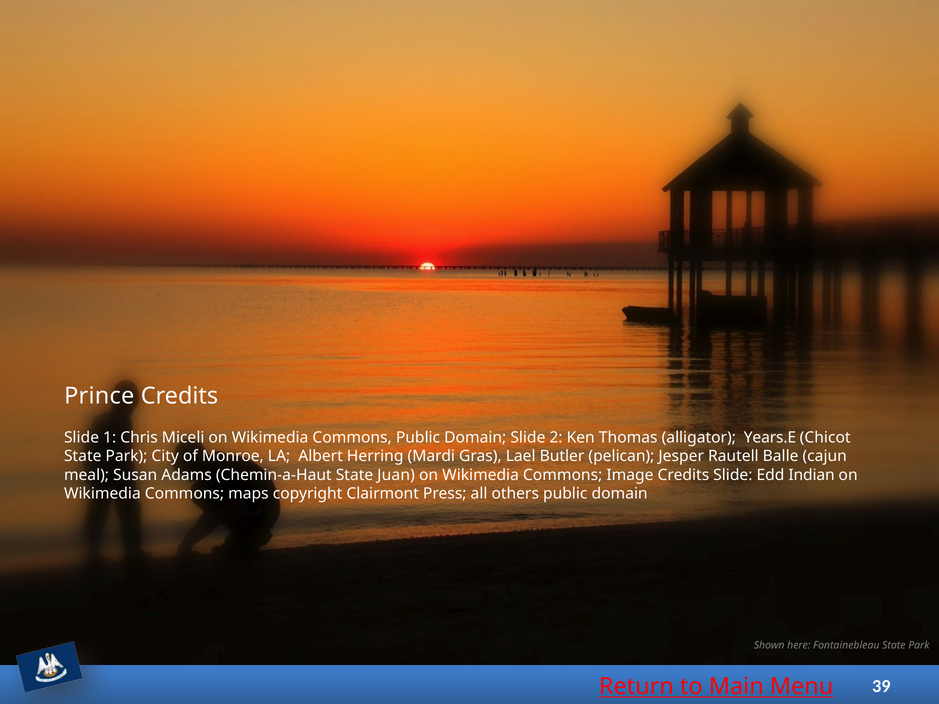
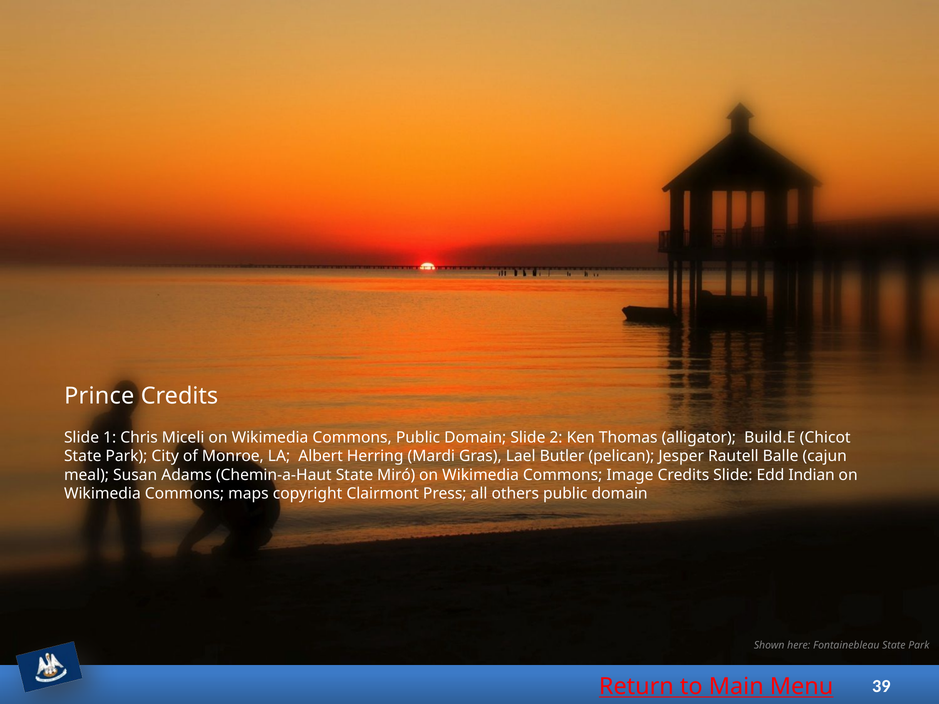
Years.E: Years.E -> Build.E
Juan: Juan -> Miró
